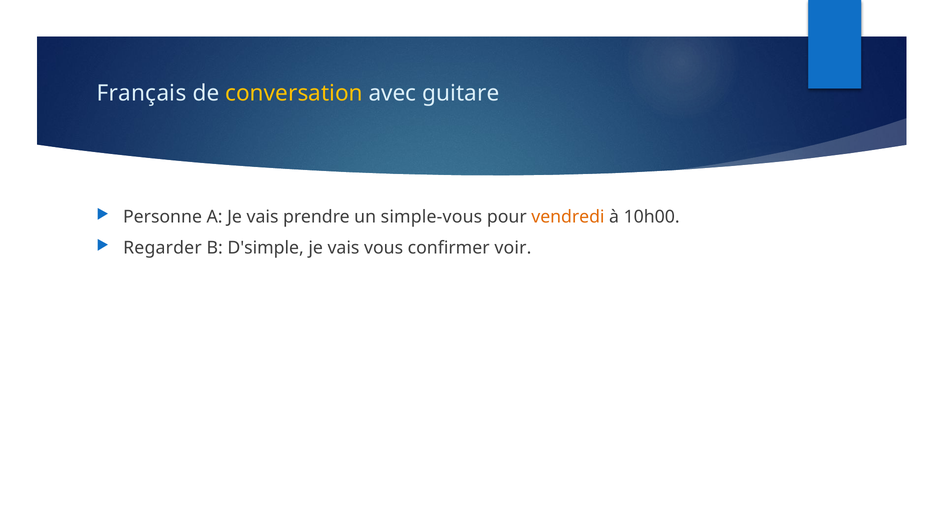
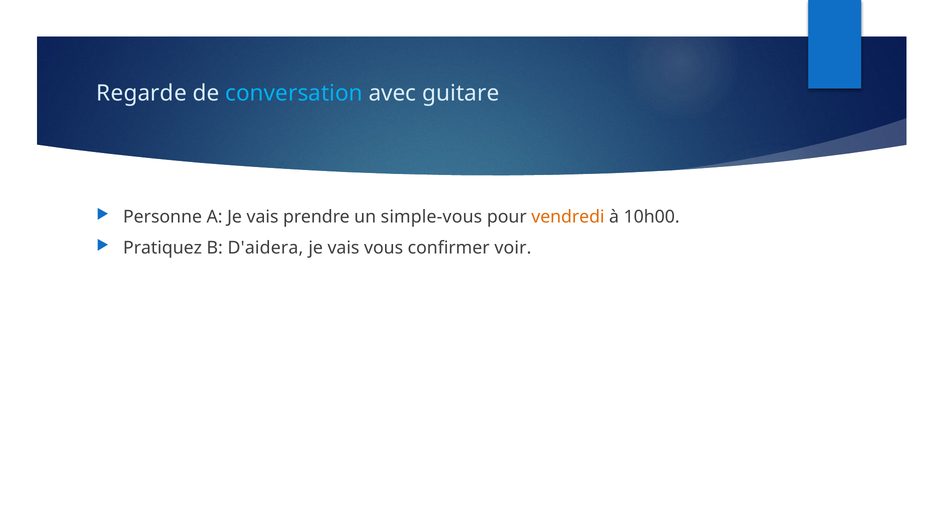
Français: Français -> Regarde
conversation colour: yellow -> light blue
Regarder: Regarder -> Pratiquez
D'simple: D'simple -> D'aidera
